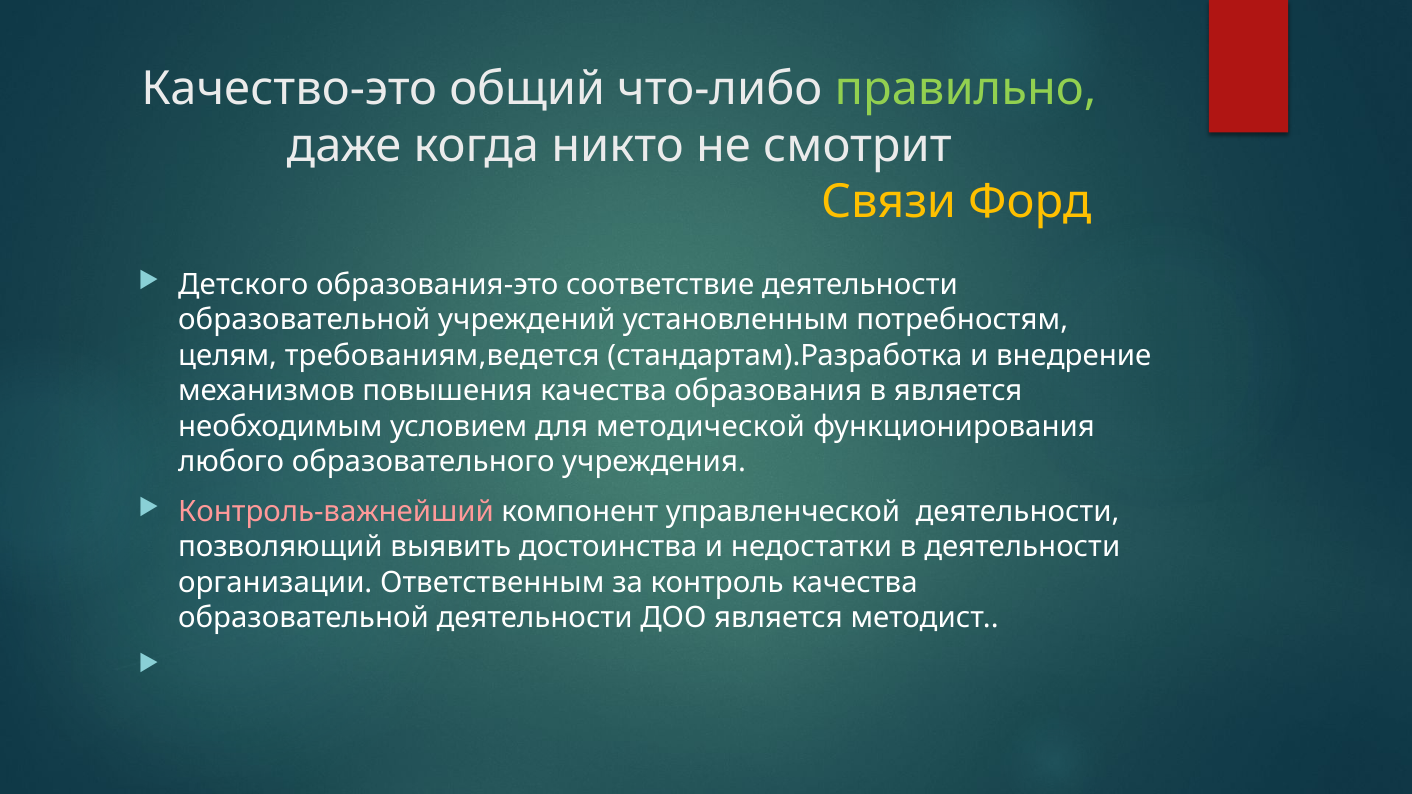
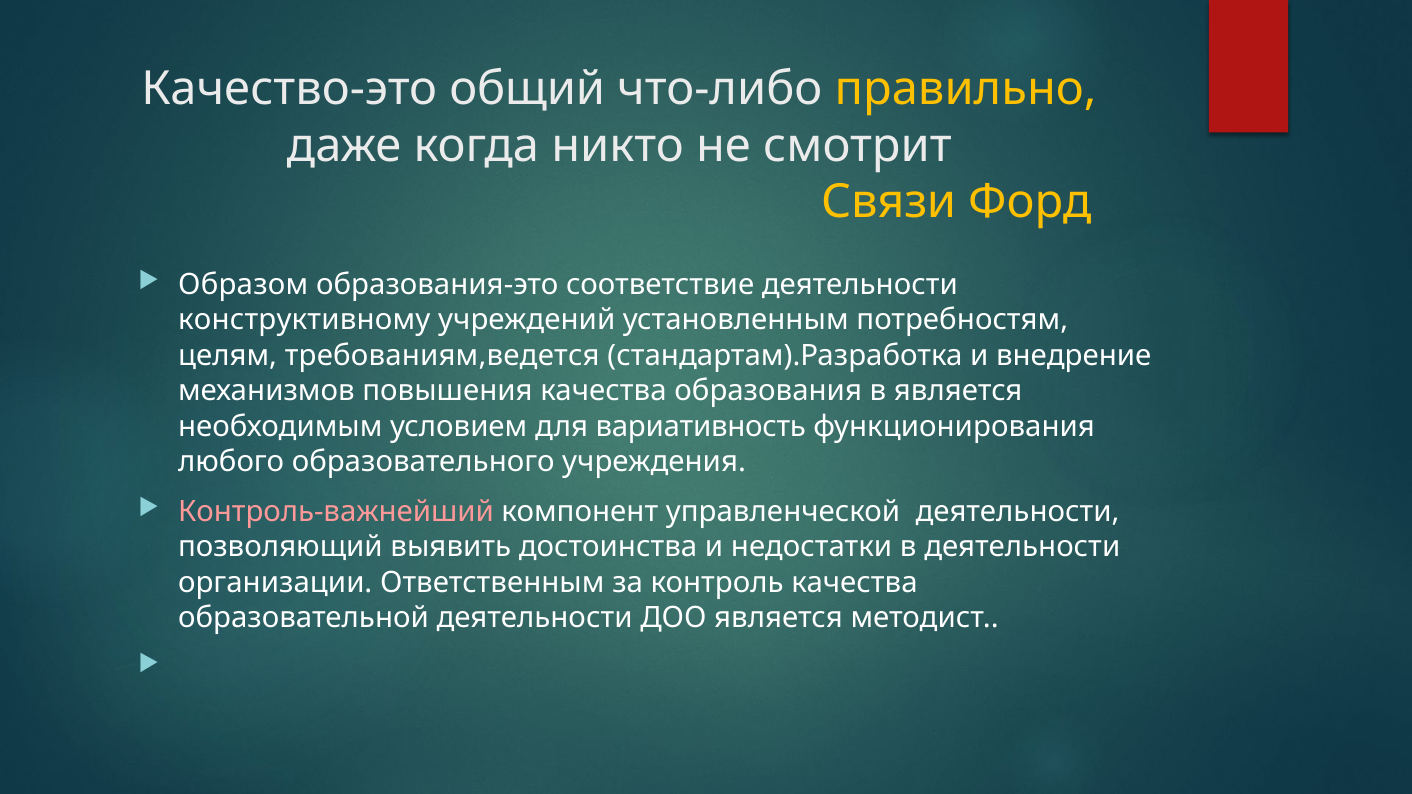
правильно colour: light green -> yellow
Детского: Детского -> Образом
образовательной at (304, 320): образовательной -> конструктивному
методической: методической -> вариативность
